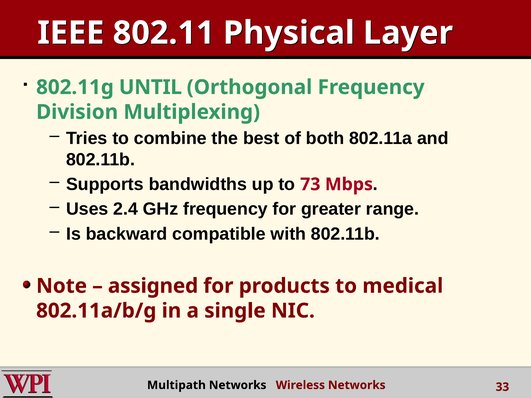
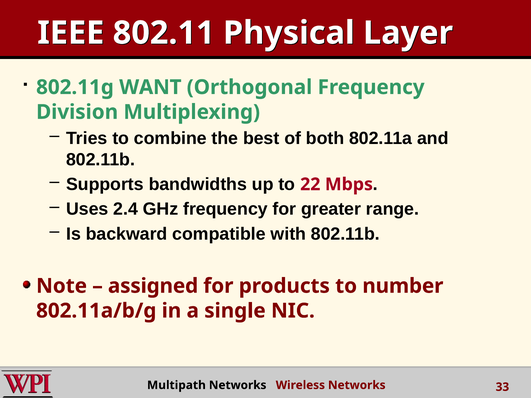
UNTIL: UNTIL -> WANT
73: 73 -> 22
medical: medical -> number
